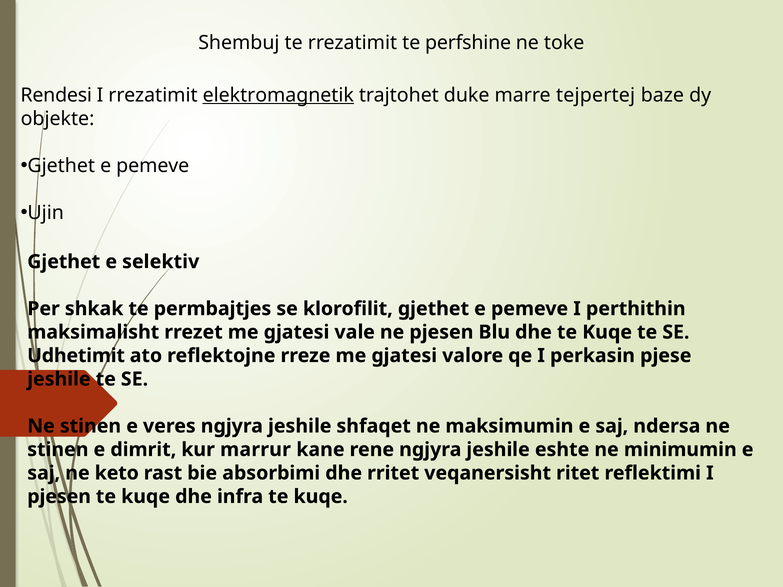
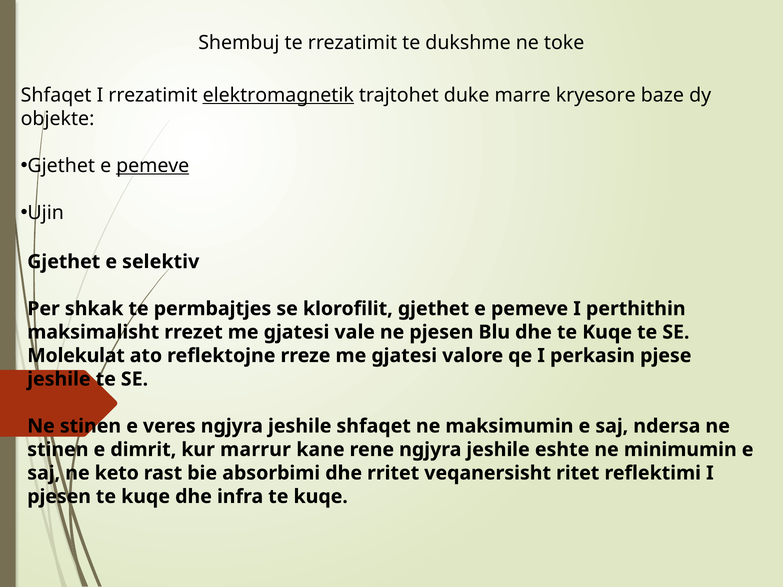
perfshine: perfshine -> dukshme
Rendesi at (56, 95): Rendesi -> Shfaqet
tejpertej: tejpertej -> kryesore
pemeve at (153, 166) underline: none -> present
Udhetimit: Udhetimit -> Molekulat
